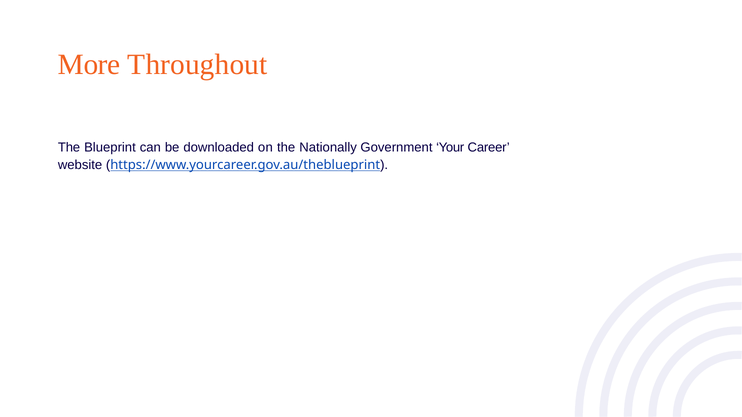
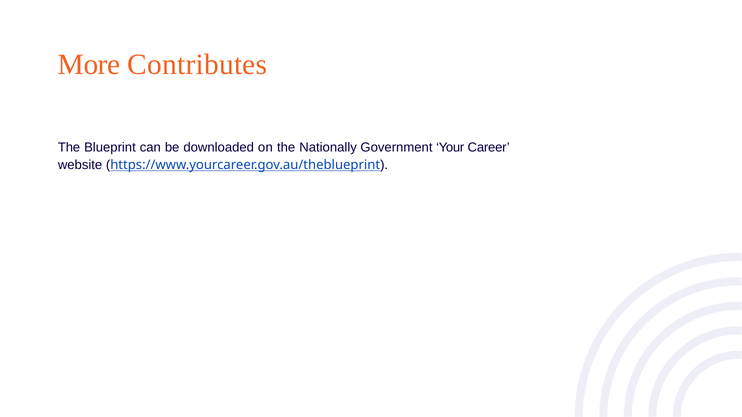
Throughout: Throughout -> Contributes
